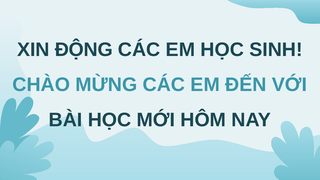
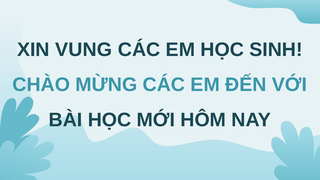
ĐỘNG: ĐỘNG -> VUNG
